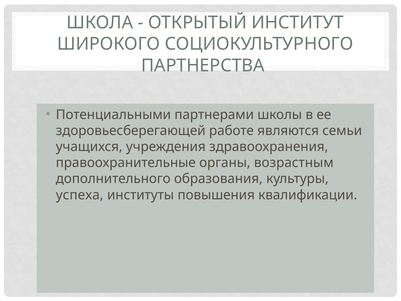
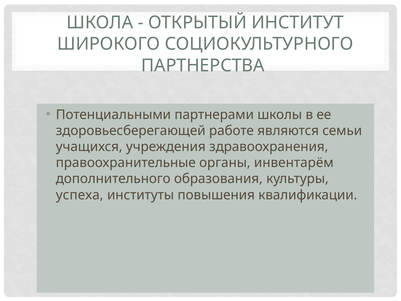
возрастным: возрастным -> инвентарём
